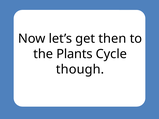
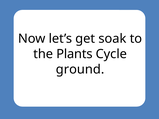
then: then -> soak
though: though -> ground
